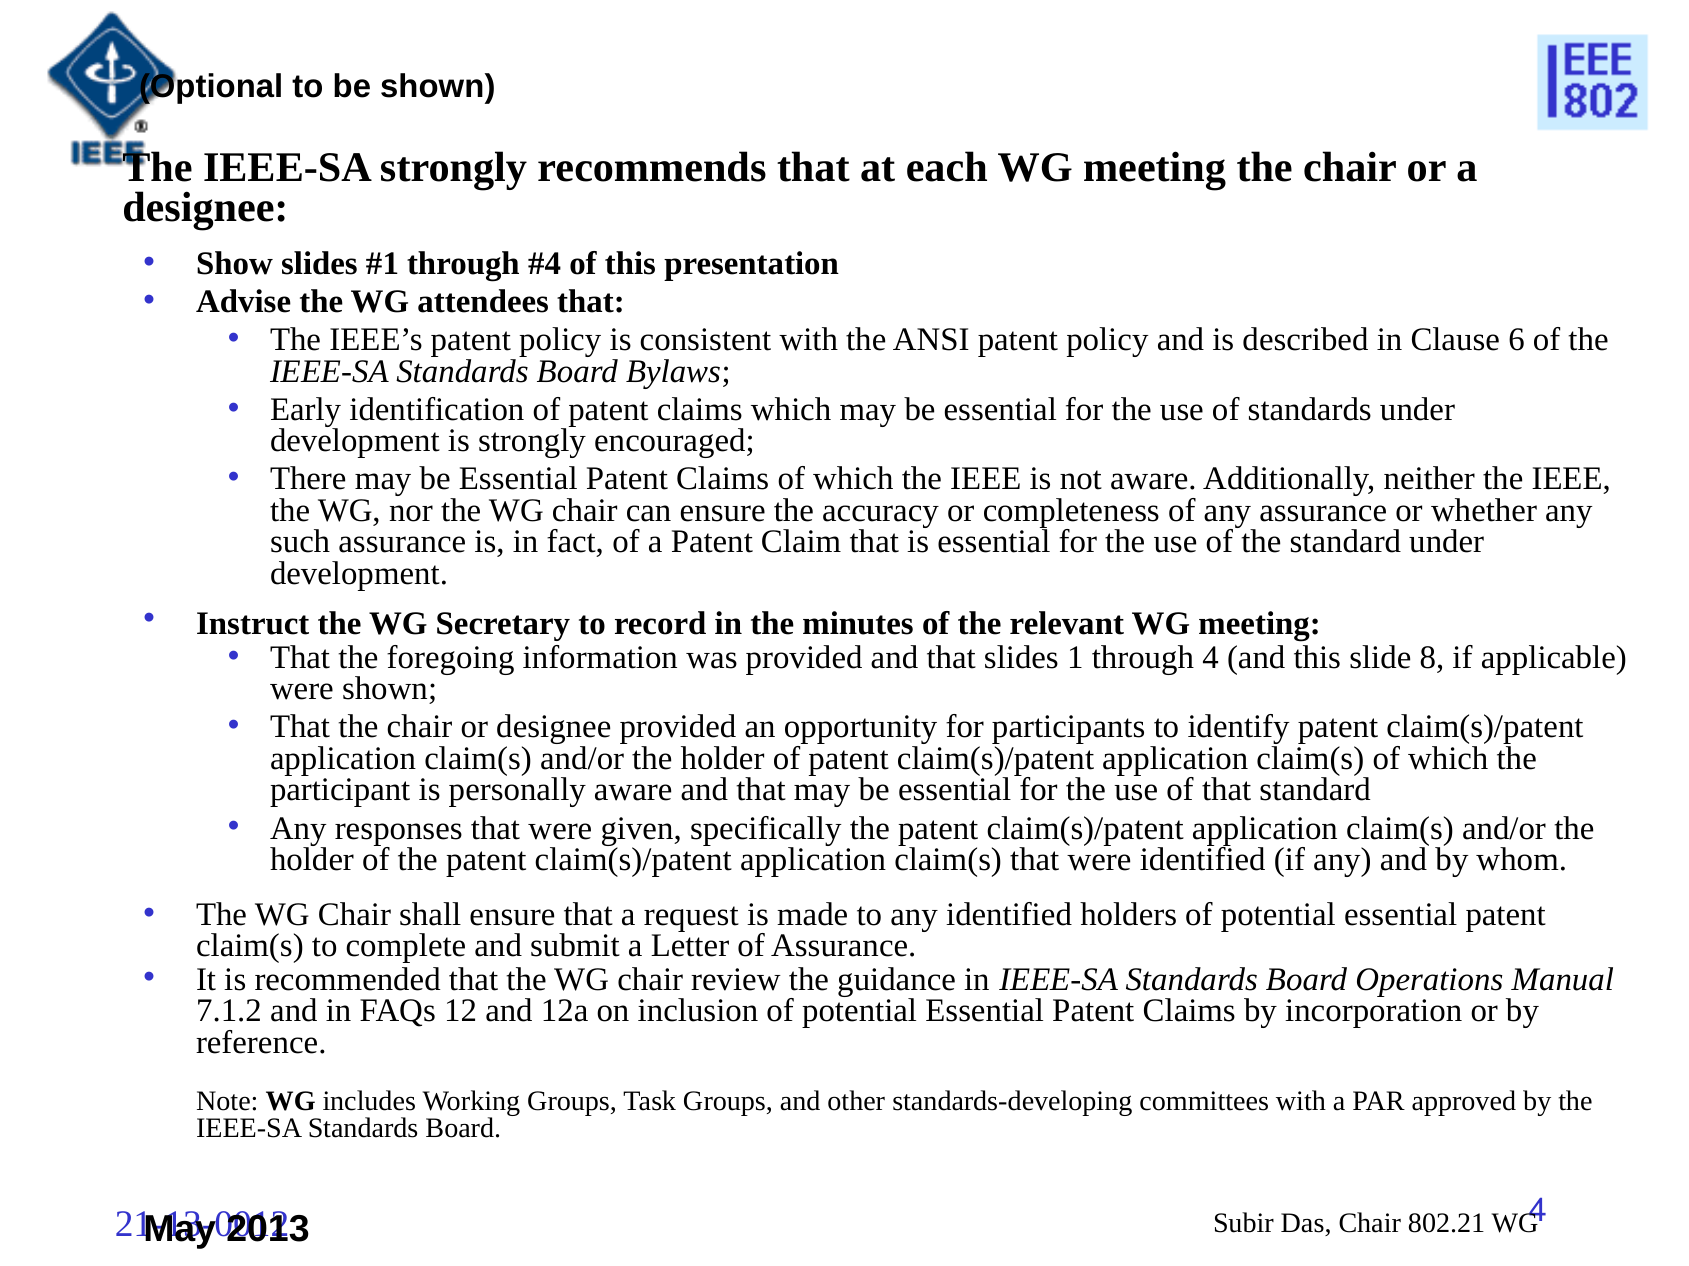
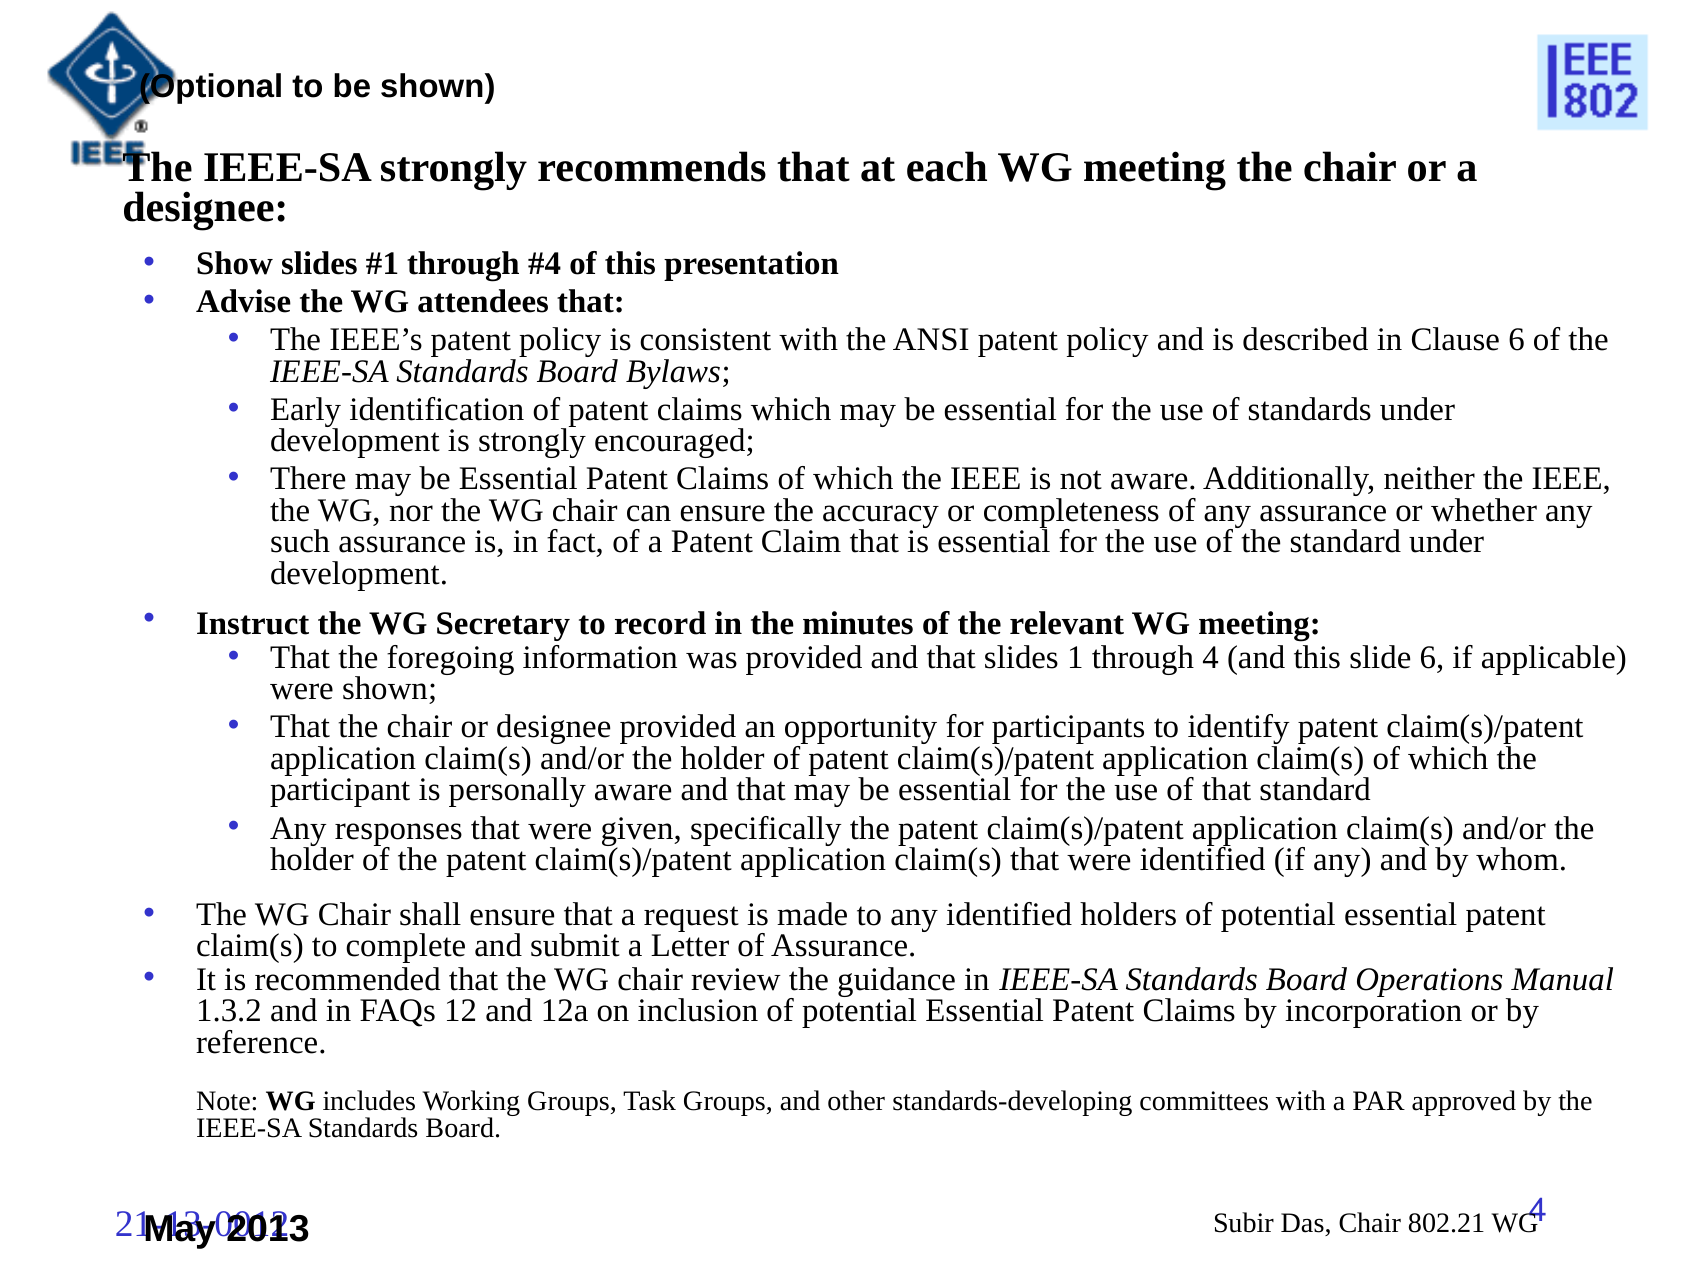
slide 8: 8 -> 6
7.1.2: 7.1.2 -> 1.3.2
